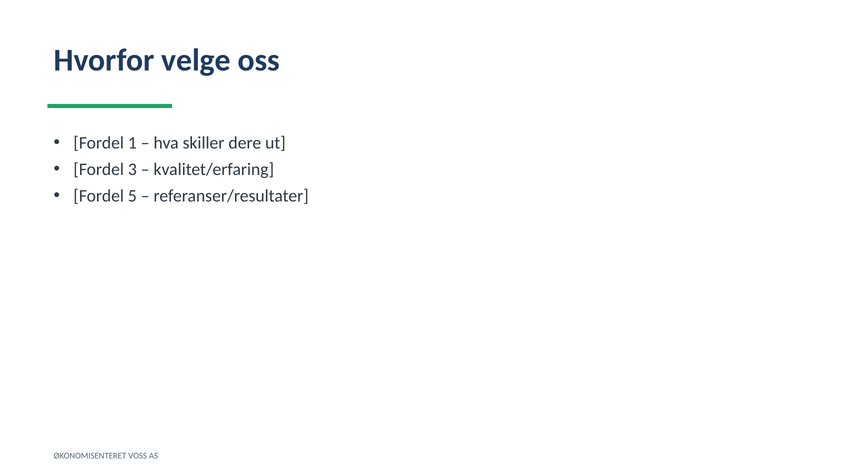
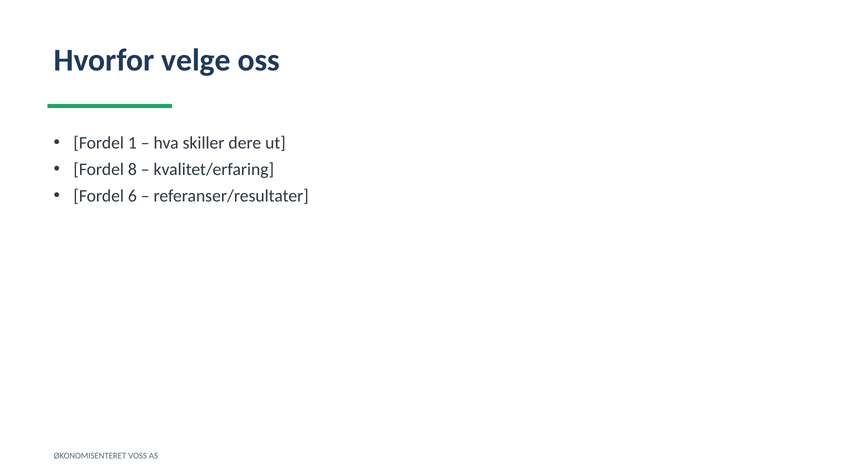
3: 3 -> 8
5: 5 -> 6
